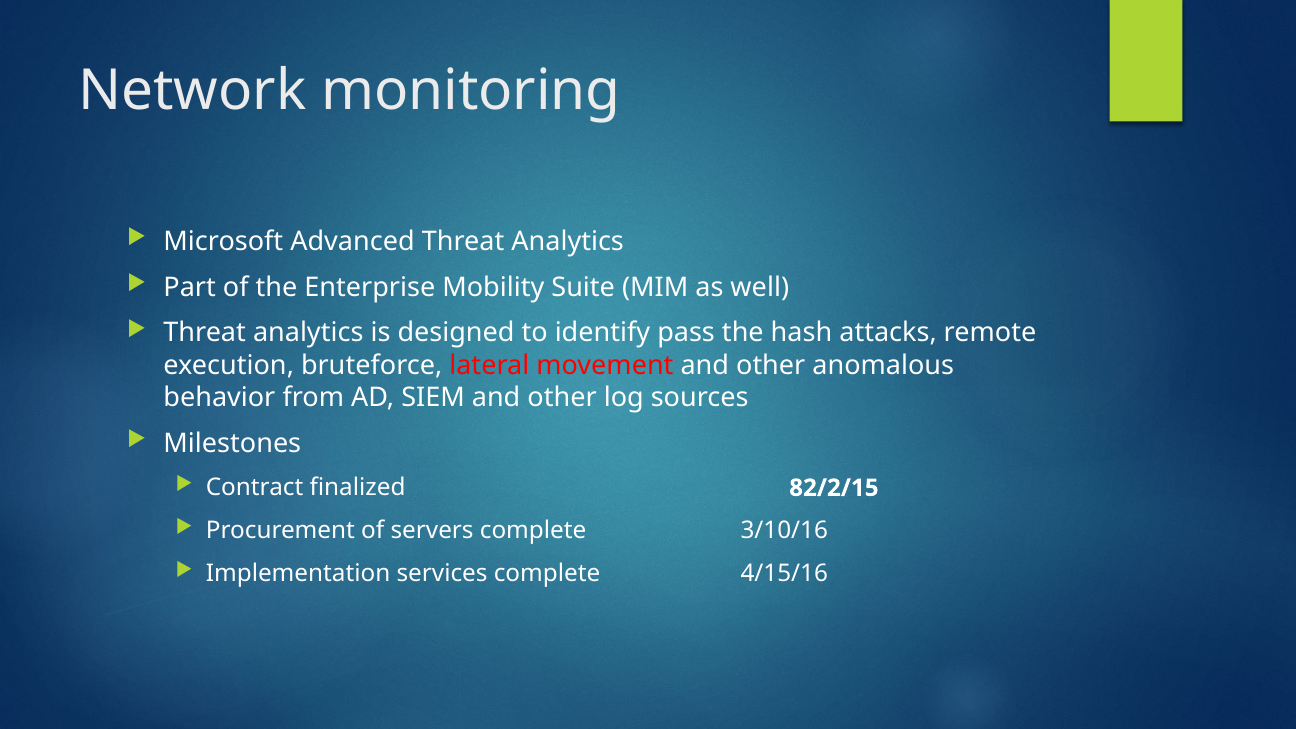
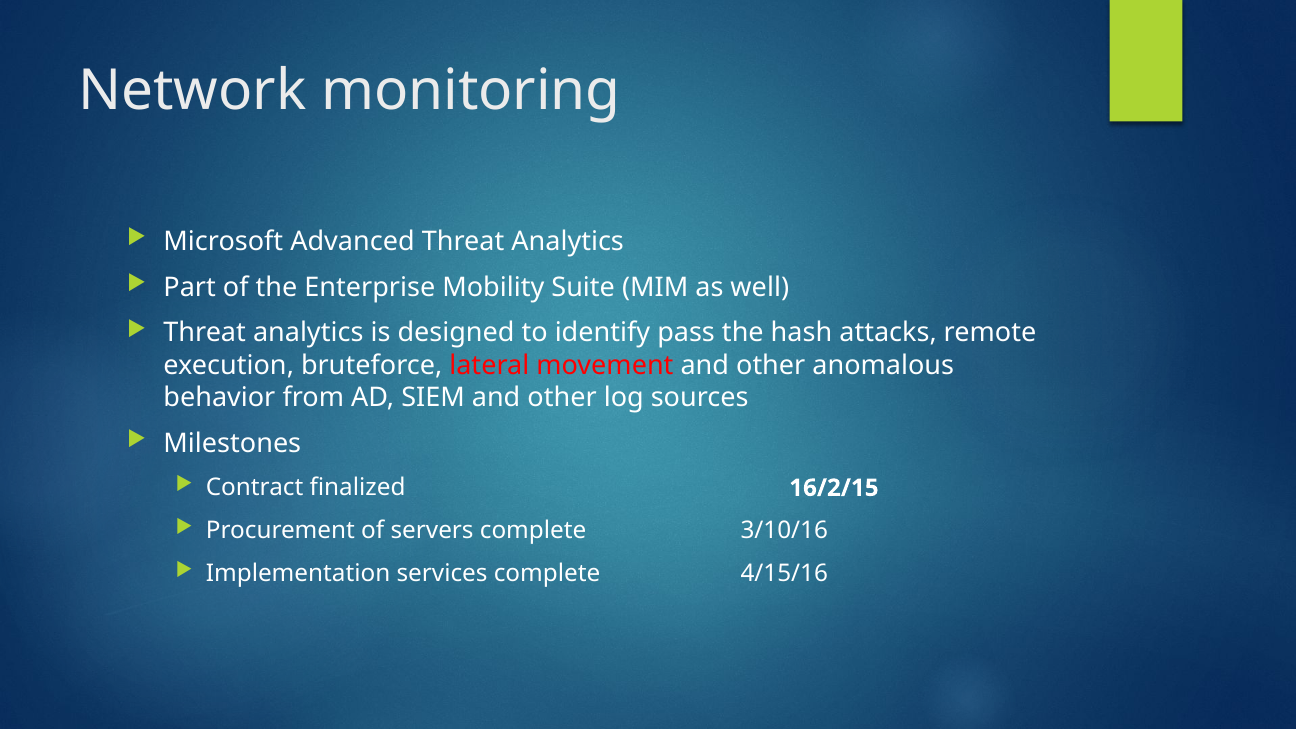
82/2/15: 82/2/15 -> 16/2/15
